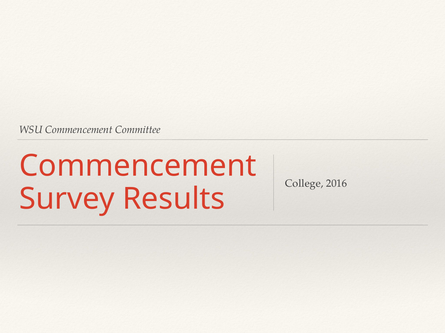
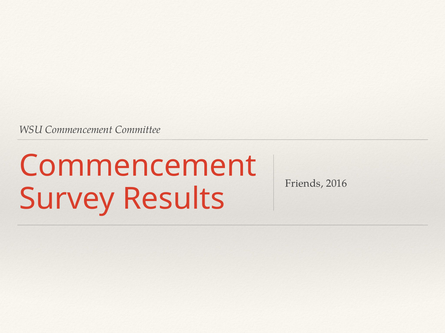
College: College -> Friends
